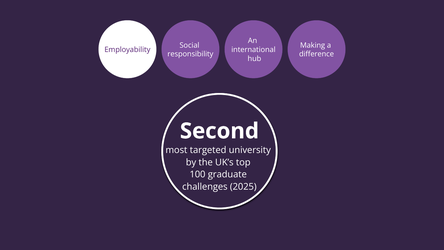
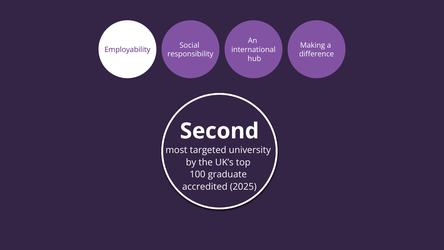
challenges: challenges -> accredited
